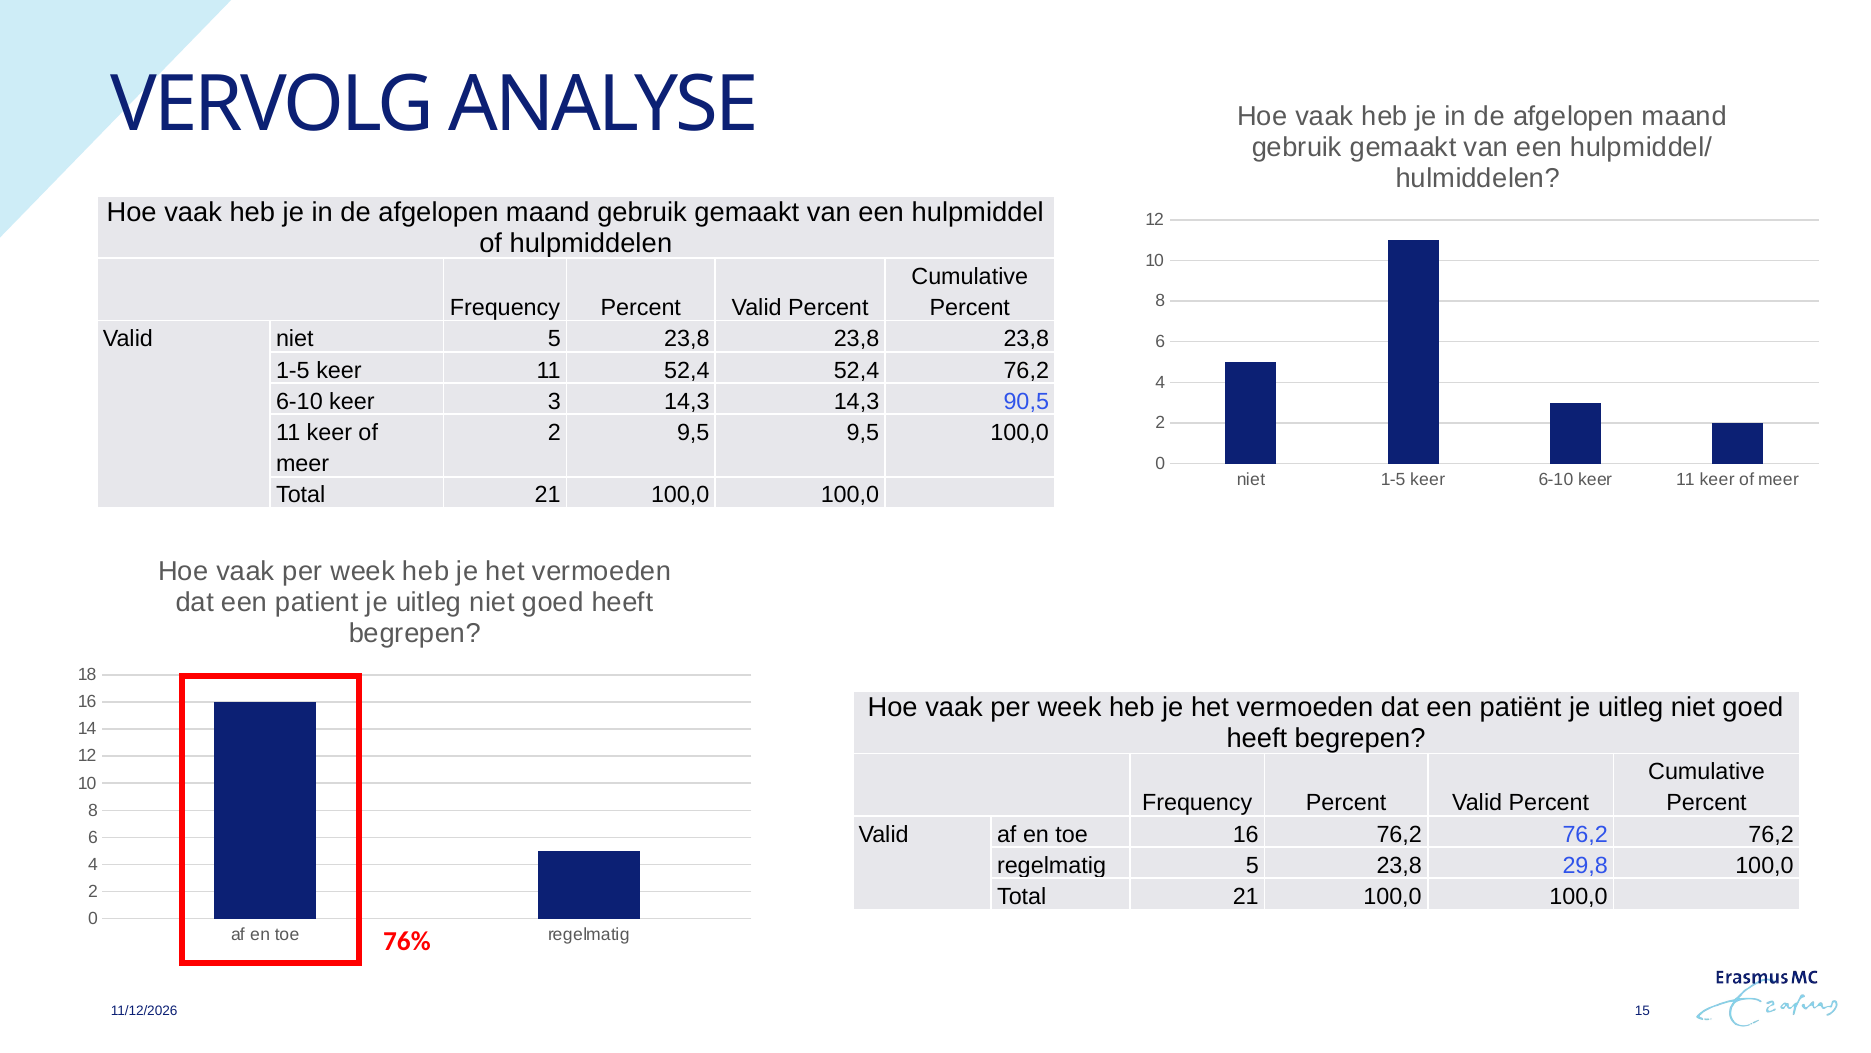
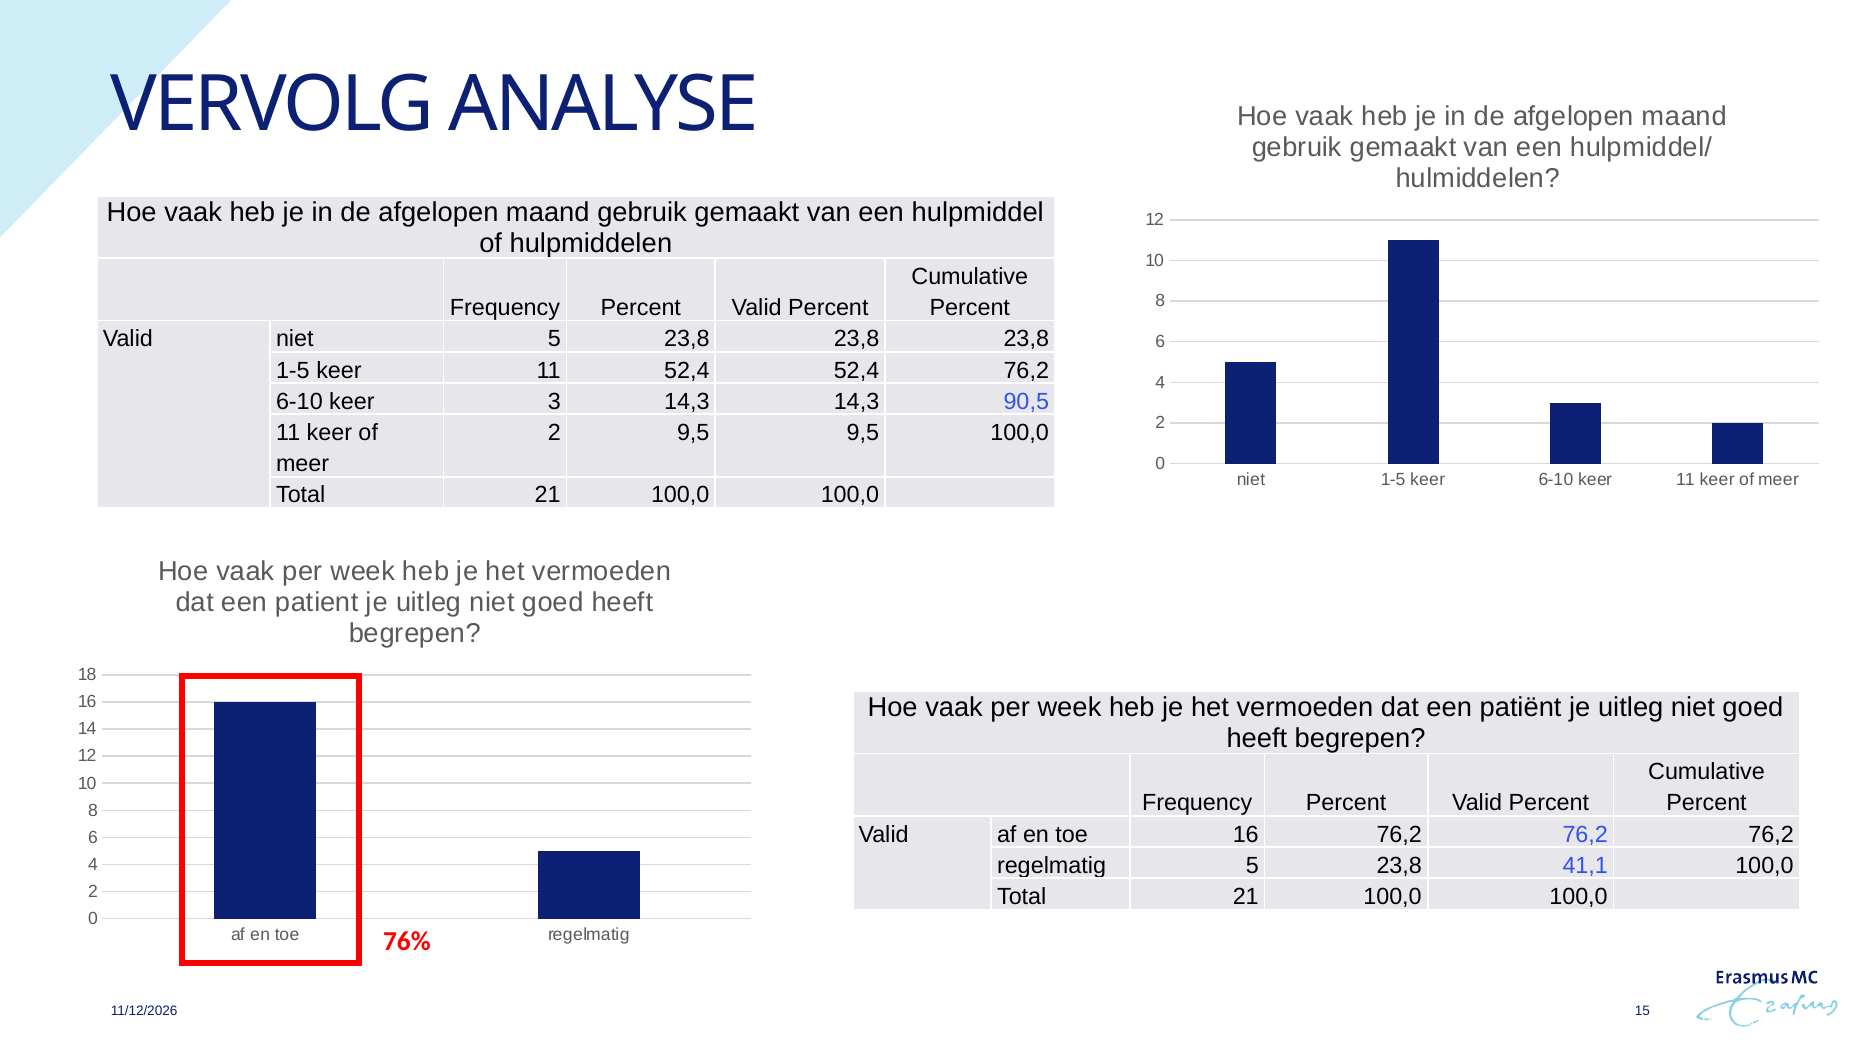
29,8: 29,8 -> 41,1
